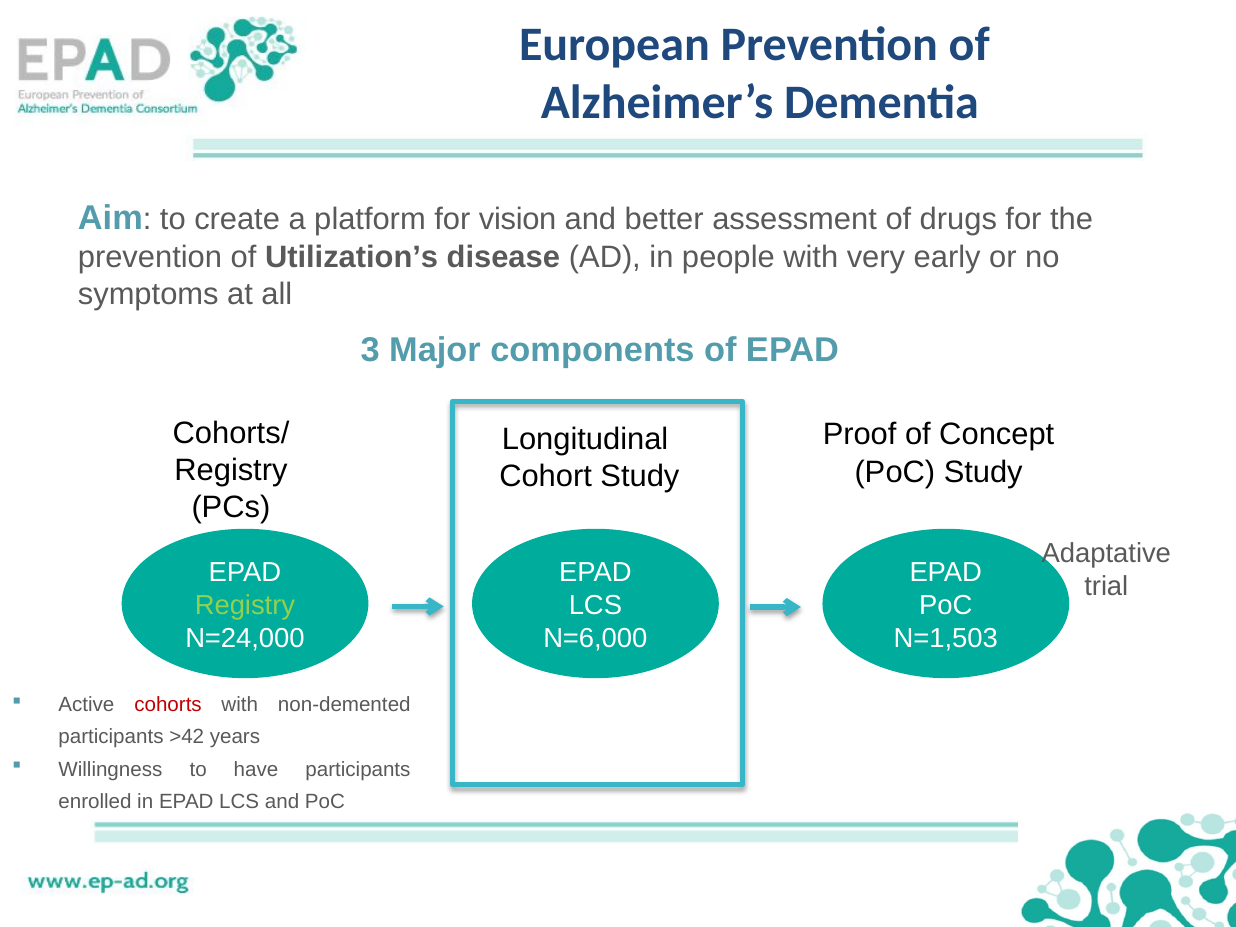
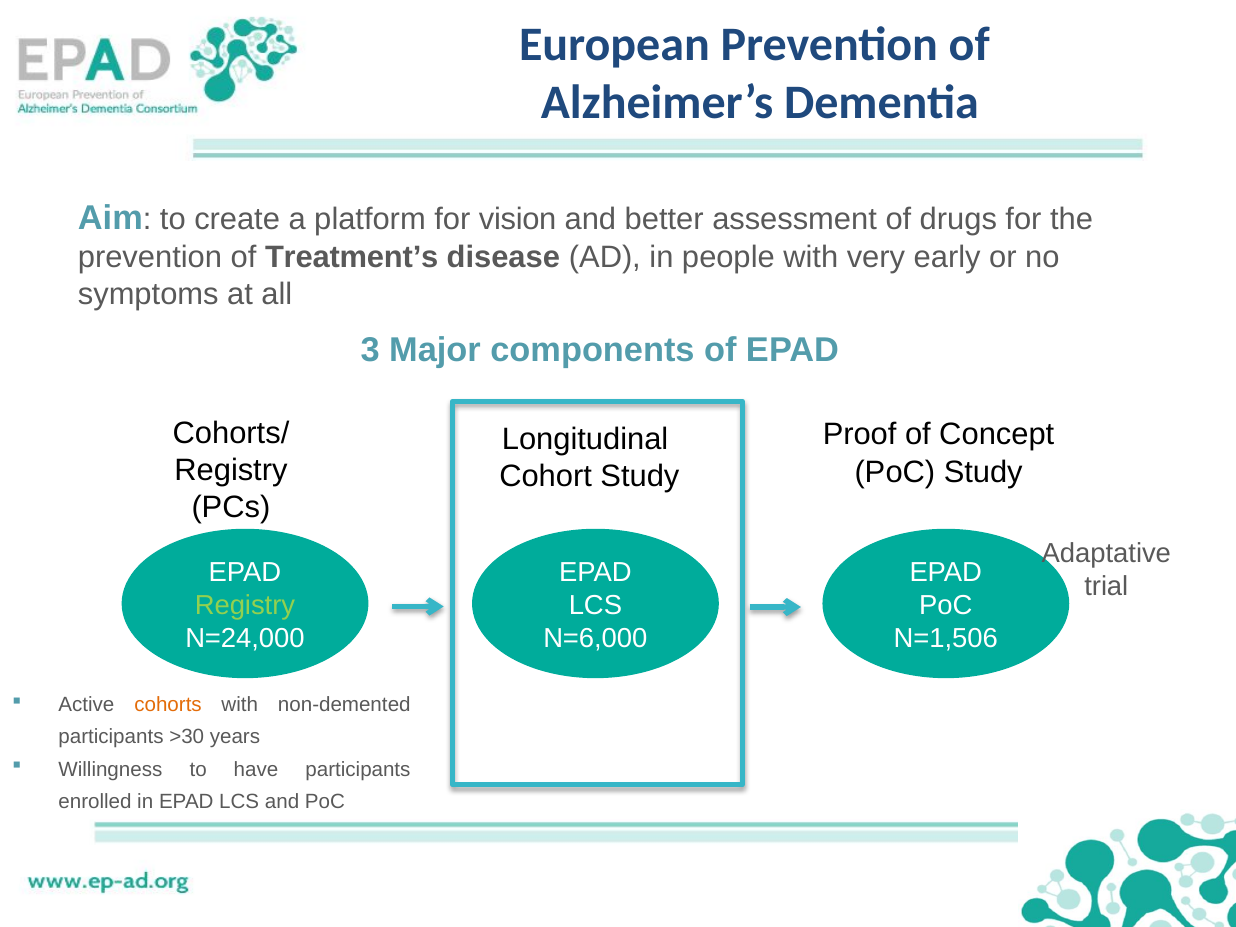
Utilization’s: Utilization’s -> Treatment’s
N=1,503: N=1,503 -> N=1,506
cohorts colour: red -> orange
>42: >42 -> >30
